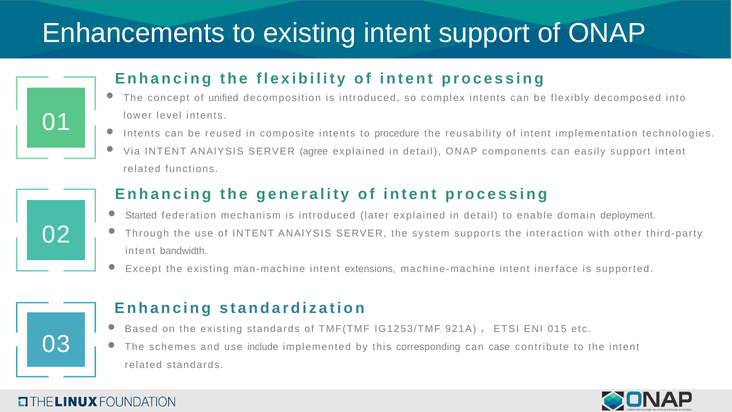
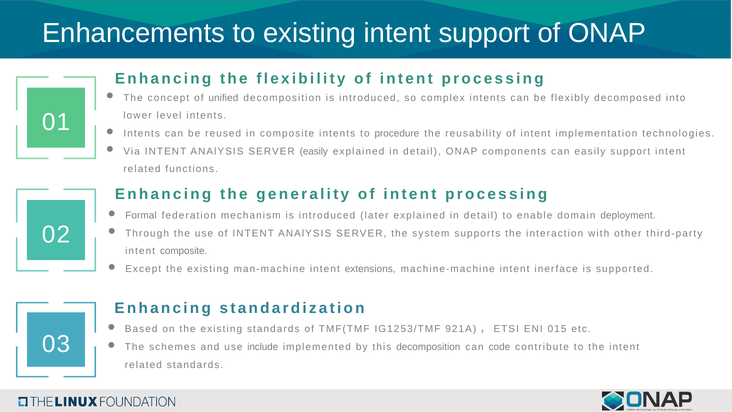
SERVER agree: agree -> easily
Started: Started -> Formal
intent bandwidth: bandwidth -> composite
this corresponding: corresponding -> decomposition
case: case -> code
